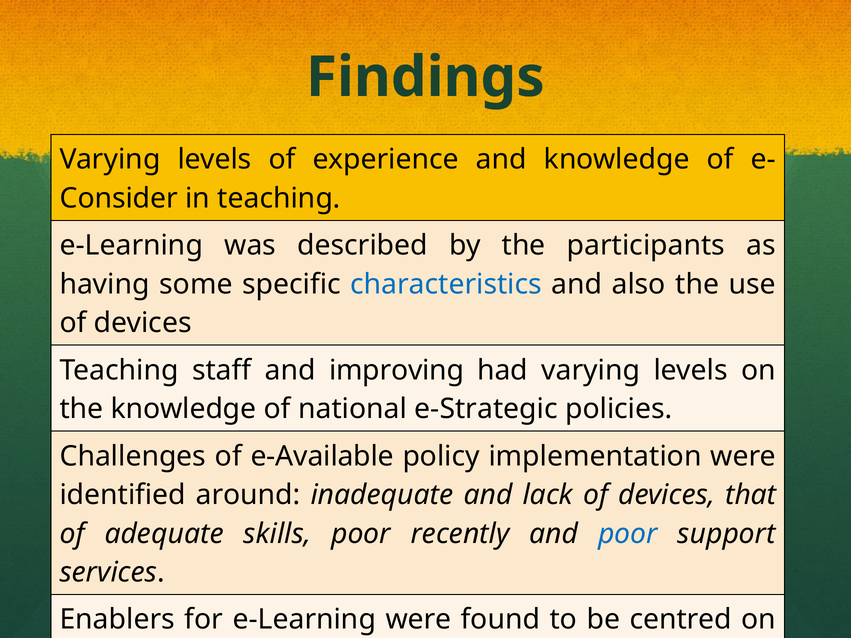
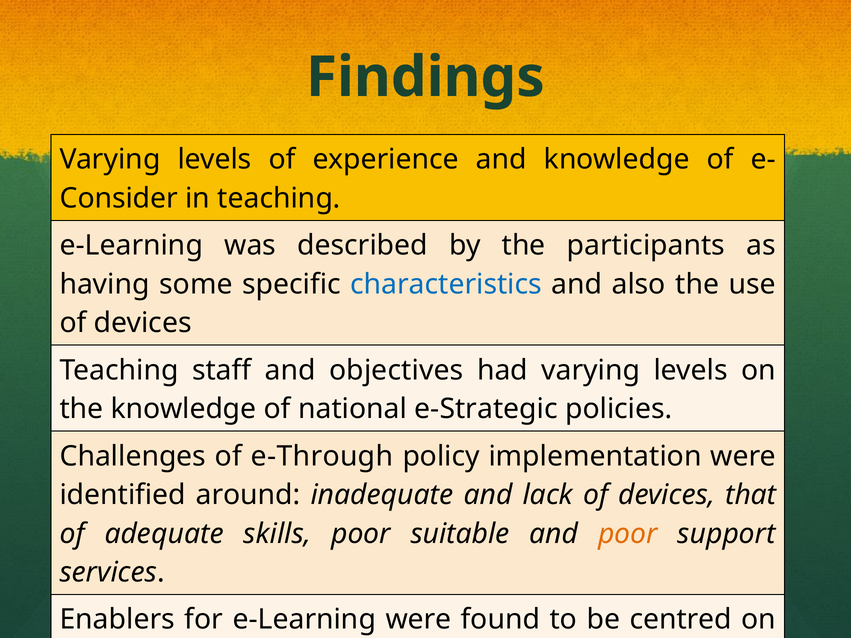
improving: improving -> objectives
e-Available: e-Available -> e-Through
recently: recently -> suitable
poor at (628, 534) colour: blue -> orange
